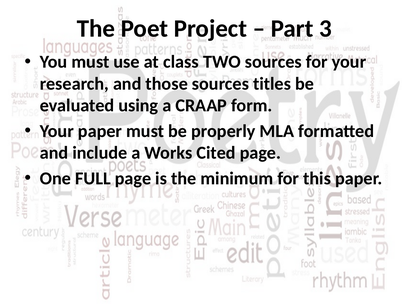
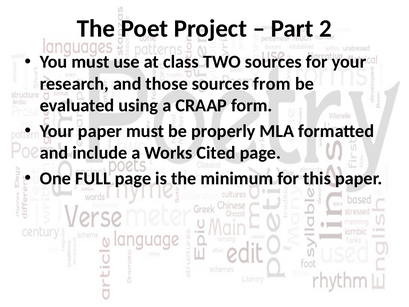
3: 3 -> 2
titles: titles -> from
